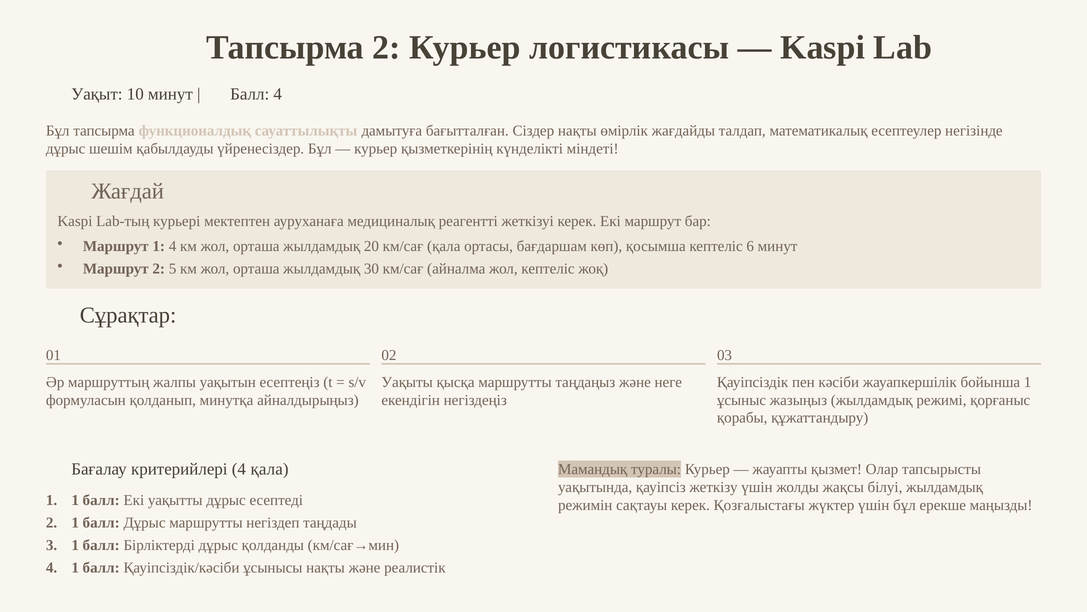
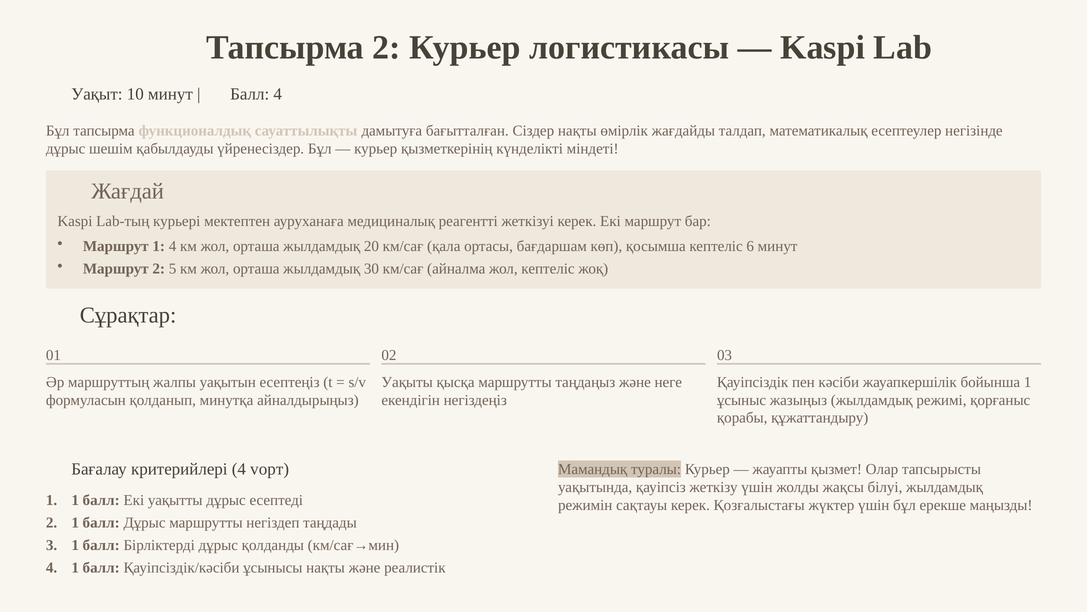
4 қала: қала -> vорт
